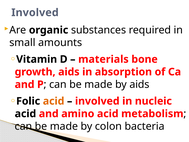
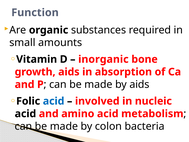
Involved at (35, 13): Involved -> Function
materials: materials -> inorganic
acid at (54, 101) colour: orange -> blue
